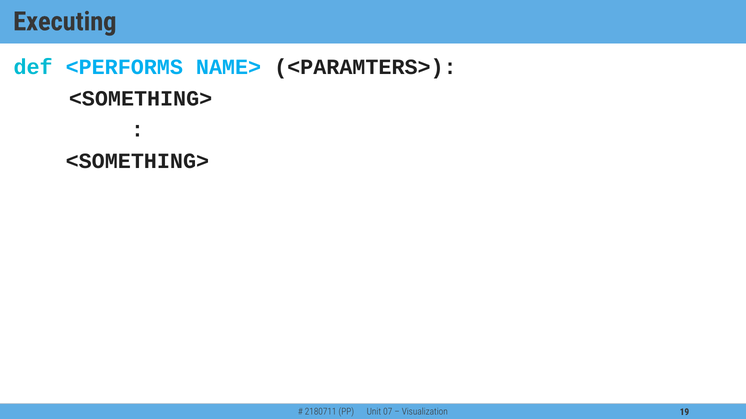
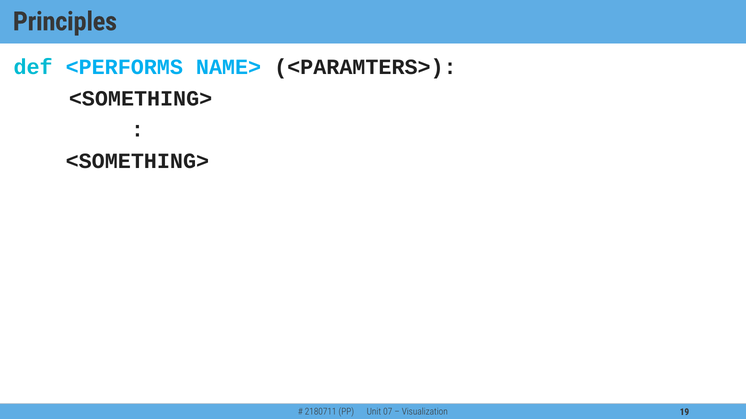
Executing: Executing -> Principles
